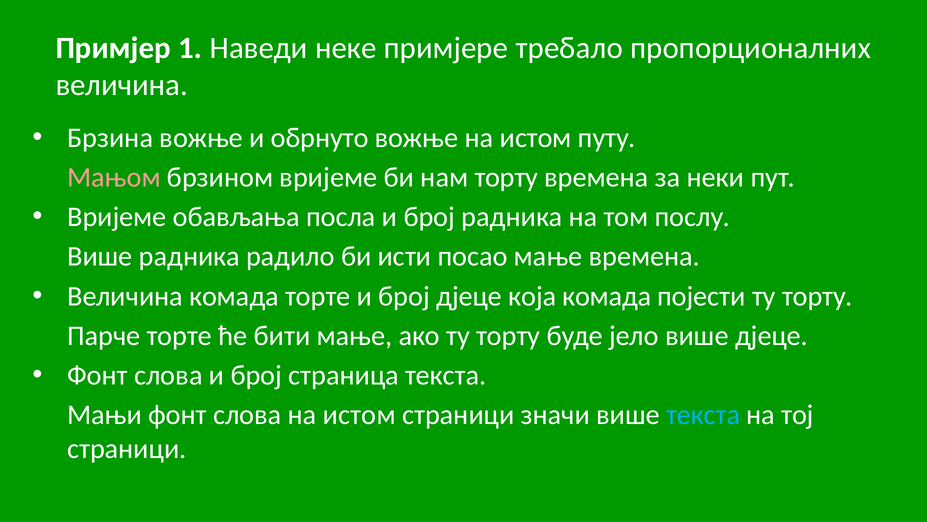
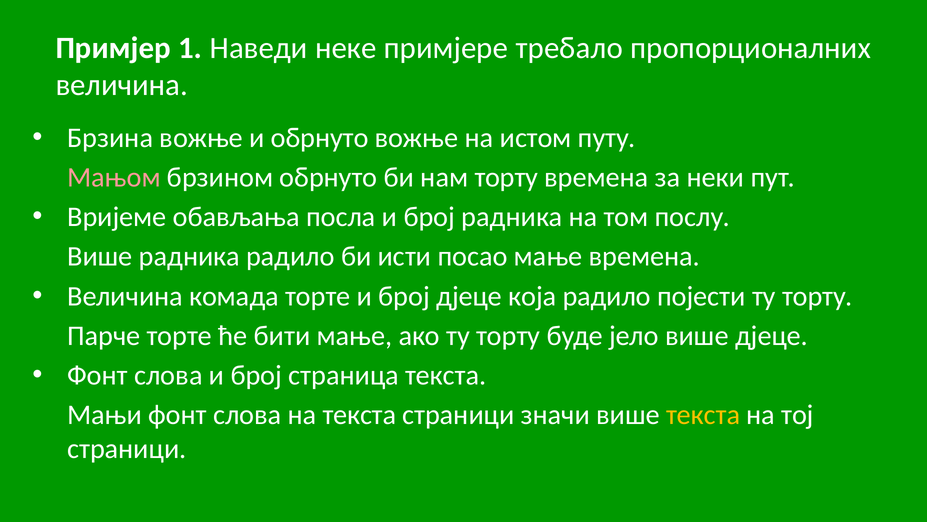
брзином вријеме: вријеме -> обрнуто
која комада: комада -> радило
слова на истом: истом -> текста
текста at (703, 415) colour: light blue -> yellow
